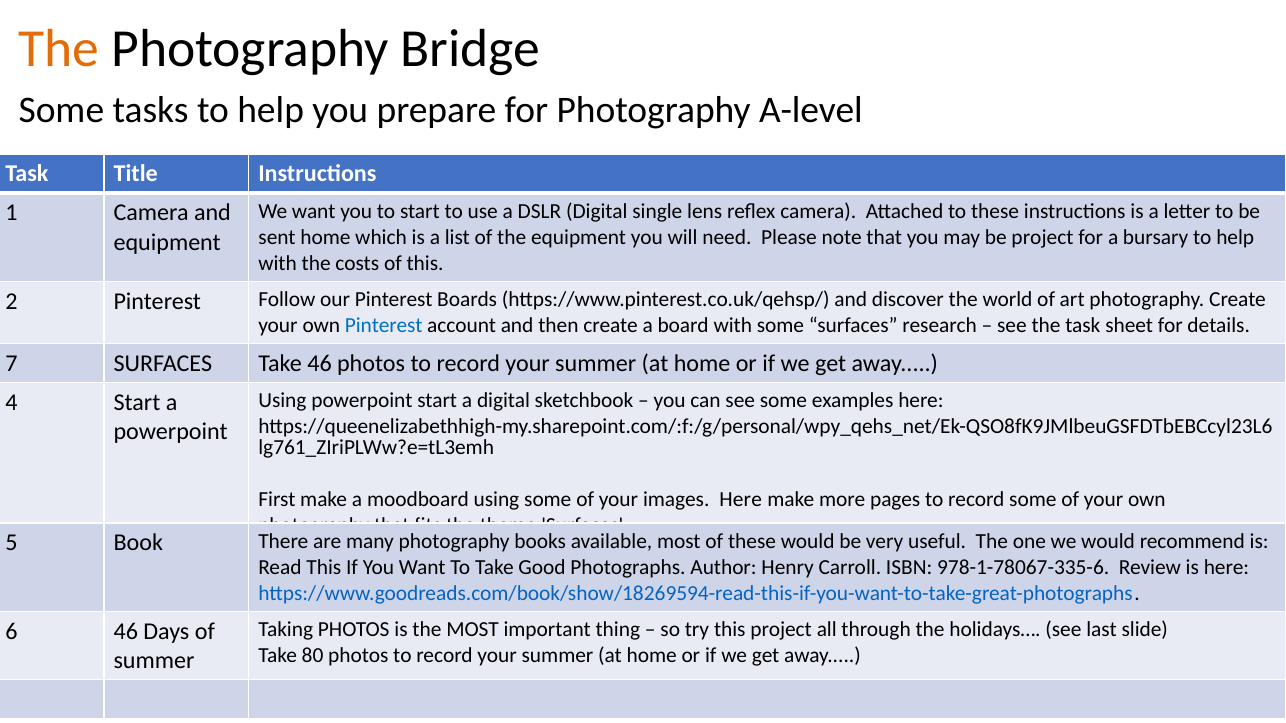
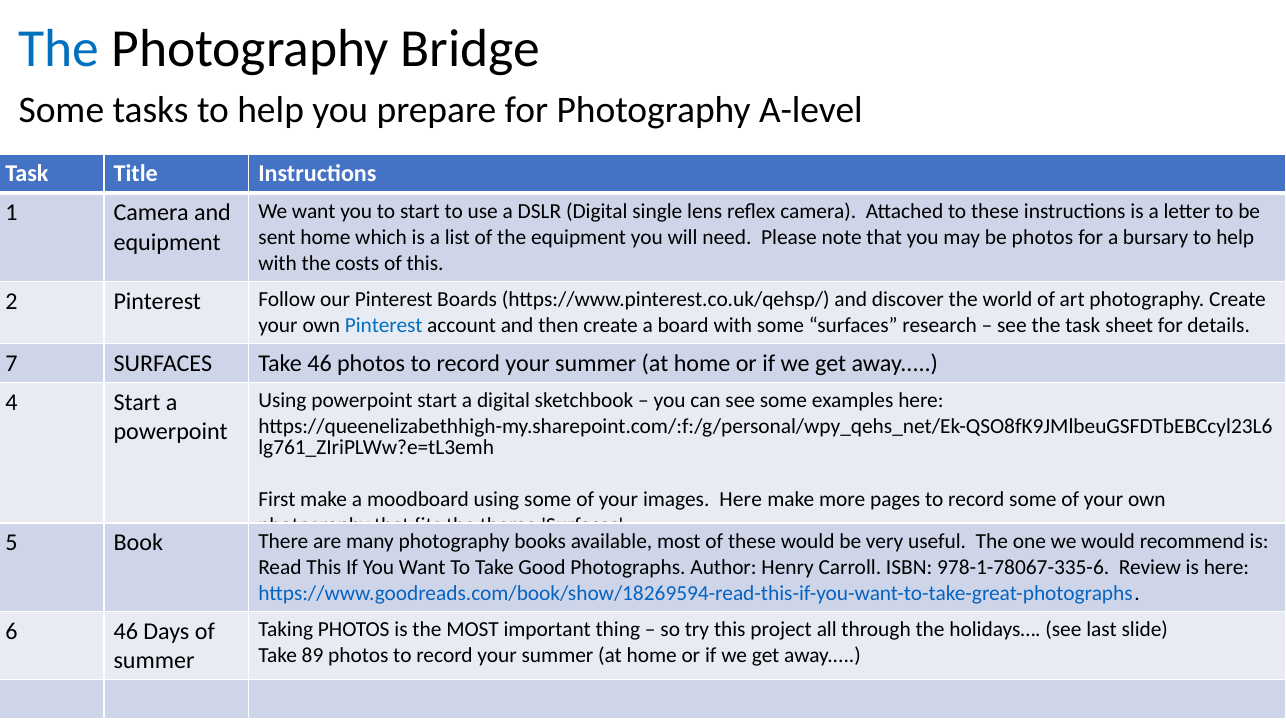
The at (59, 49) colour: orange -> blue
be project: project -> photos
80: 80 -> 89
